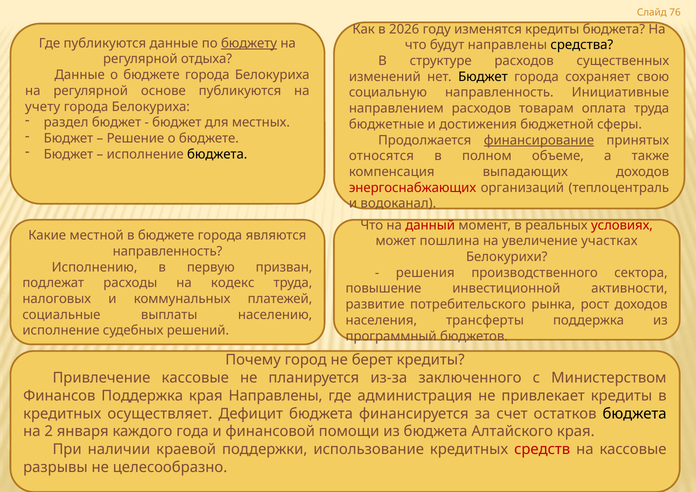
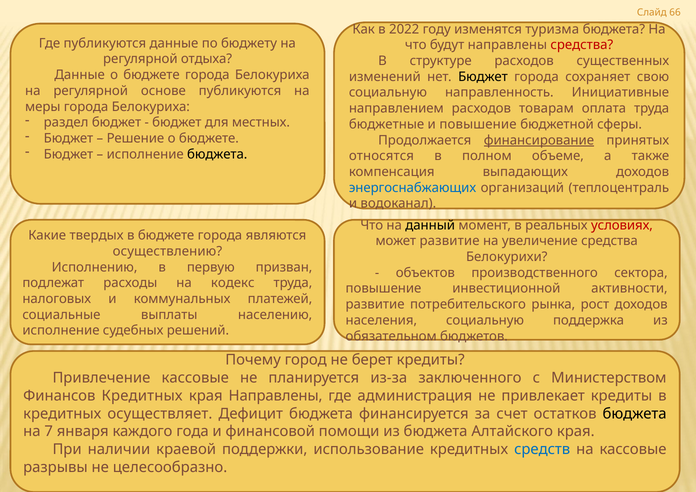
76: 76 -> 66
2026: 2026 -> 2022
изменятся кредиты: кредиты -> туризма
бюджету underline: present -> none
средства at (582, 45) colour: black -> red
учету: учету -> меры
и достижения: достижения -> повышение
энергоснабжающих colour: red -> blue
данный colour: red -> black
местной: местной -> твердых
может пошлина: пошлина -> развитие
увеличение участках: участках -> средства
направленность at (168, 251): направленность -> осуществлению
решения: решения -> объектов
населения трансферты: трансферты -> социальную
программный: программный -> обязательном
Финансов Поддержка: Поддержка -> Кредитных
2: 2 -> 7
средств colour: red -> blue
